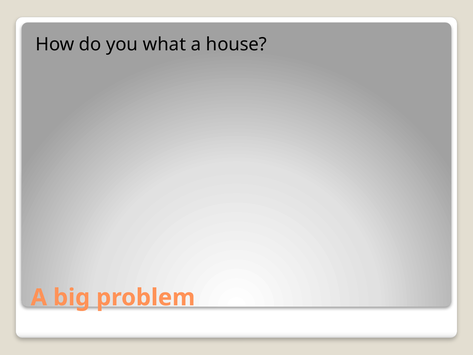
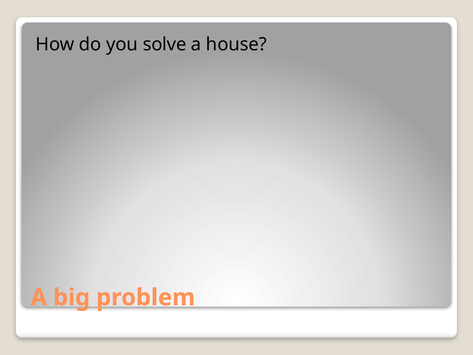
what: what -> solve
